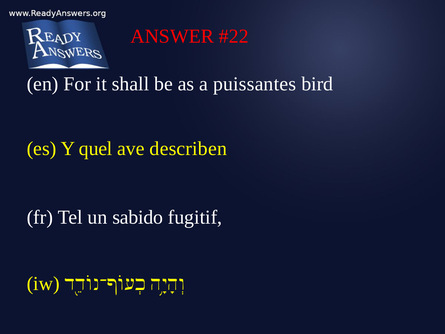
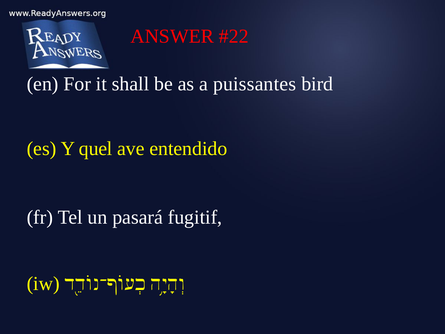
describen: describen -> entendido
sabido: sabido -> pasará
